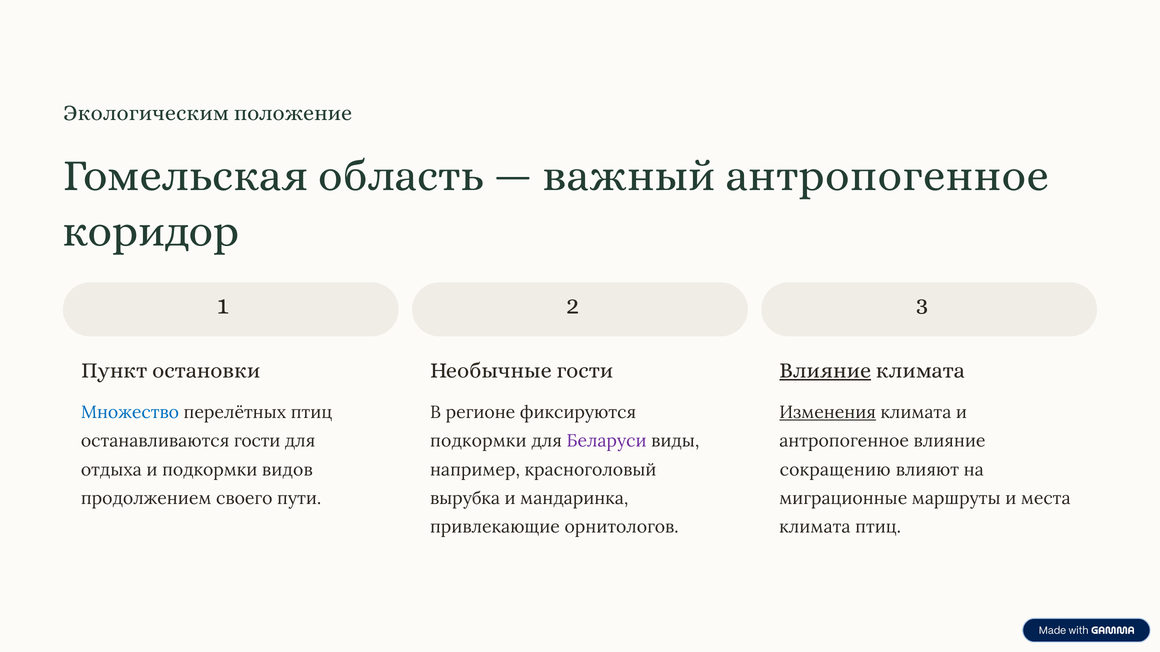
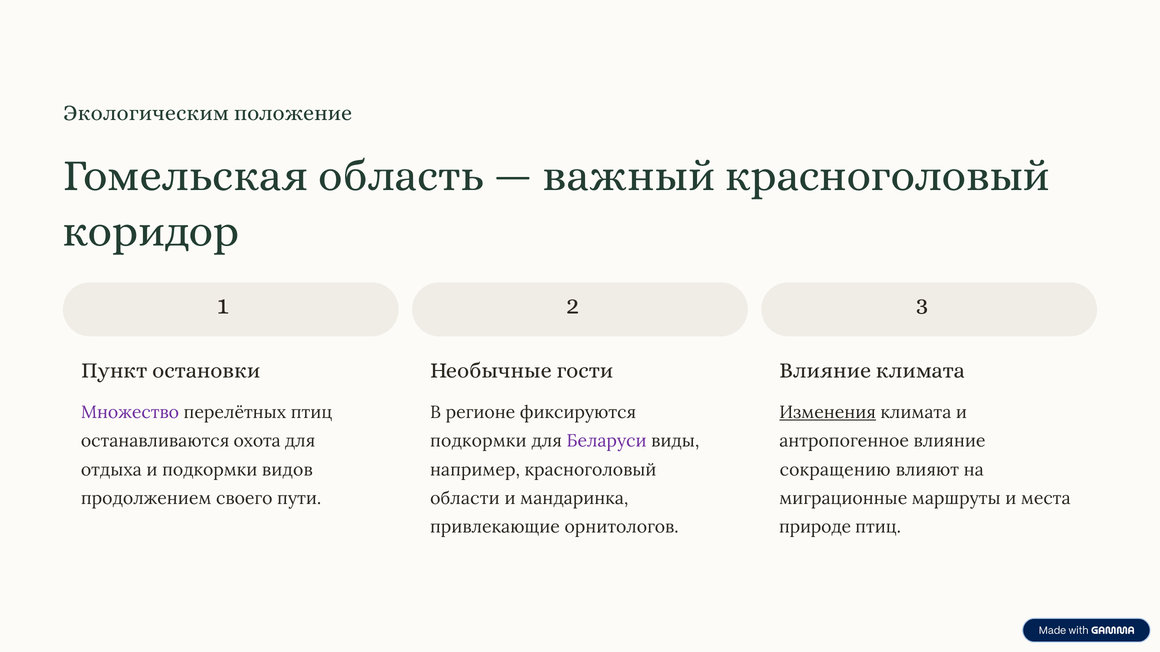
важный антропогенное: антропогенное -> красноголовый
Влияние at (825, 370) underline: present -> none
Множество colour: blue -> purple
останавливаются гости: гости -> охота
вырубка: вырубка -> области
климата at (815, 528): климата -> природе
